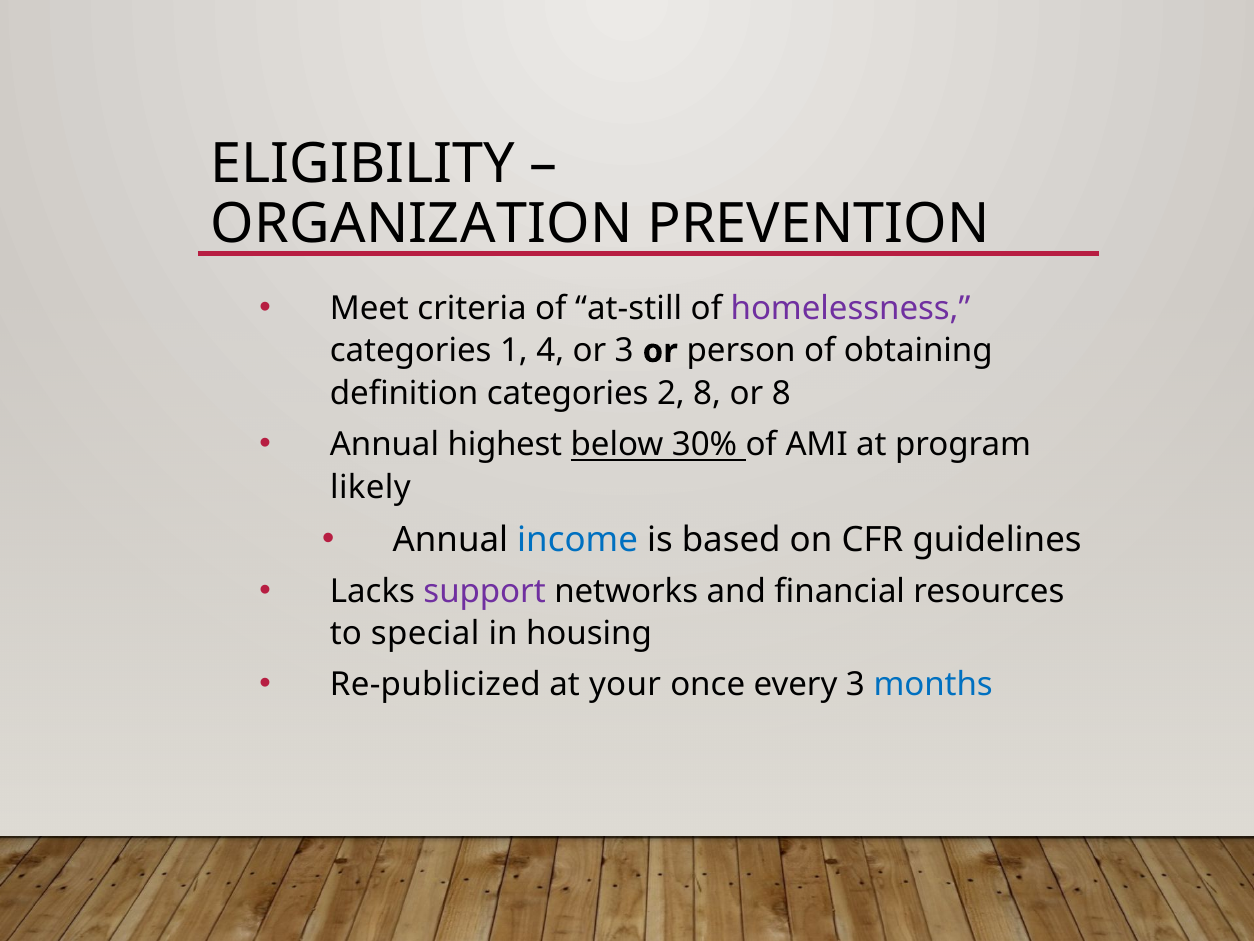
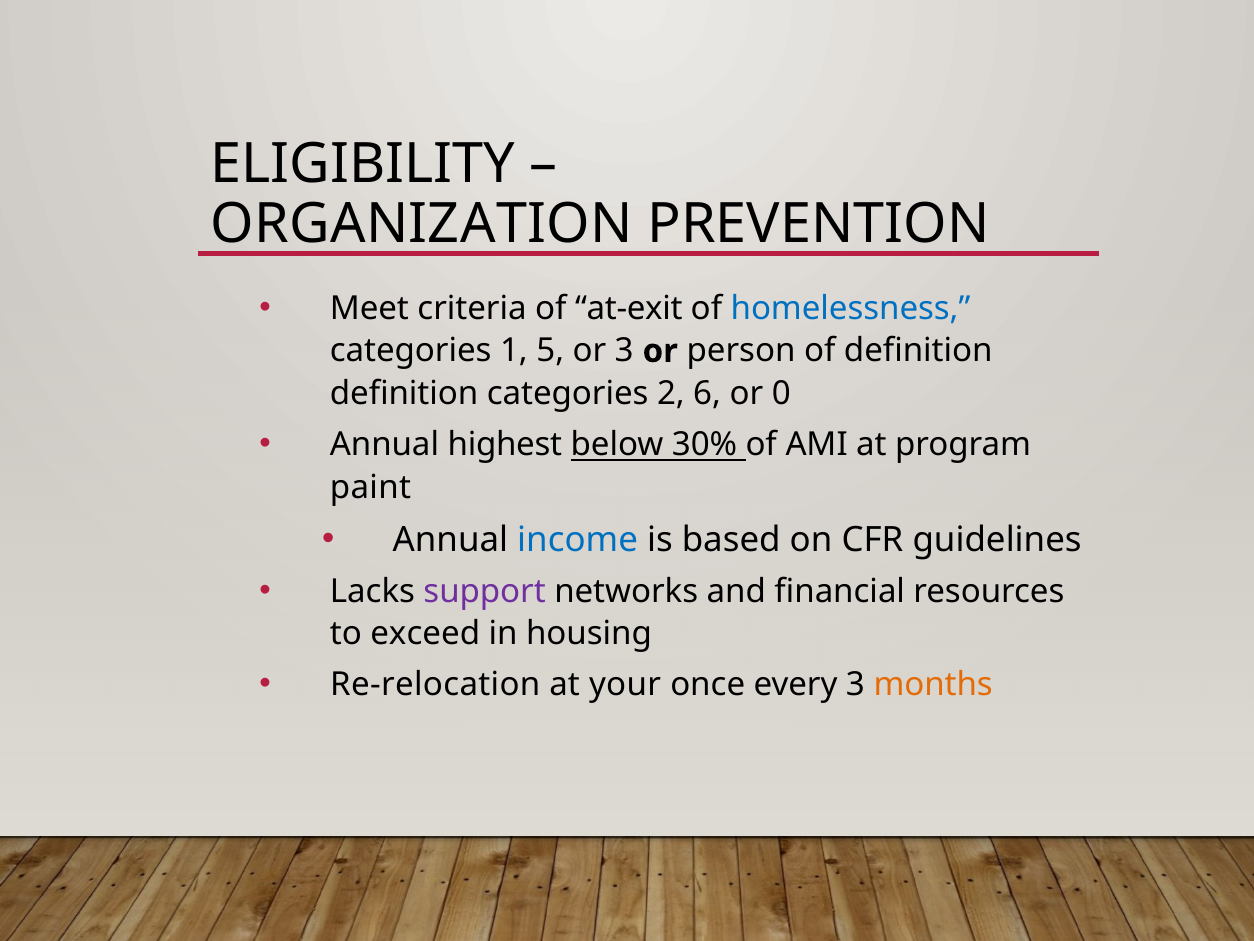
at-still: at-still -> at-exit
homelessness colour: purple -> blue
4: 4 -> 5
of obtaining: obtaining -> definition
2 8: 8 -> 6
or 8: 8 -> 0
likely: likely -> paint
special: special -> exceed
Re-publicized: Re-publicized -> Re-relocation
months colour: blue -> orange
